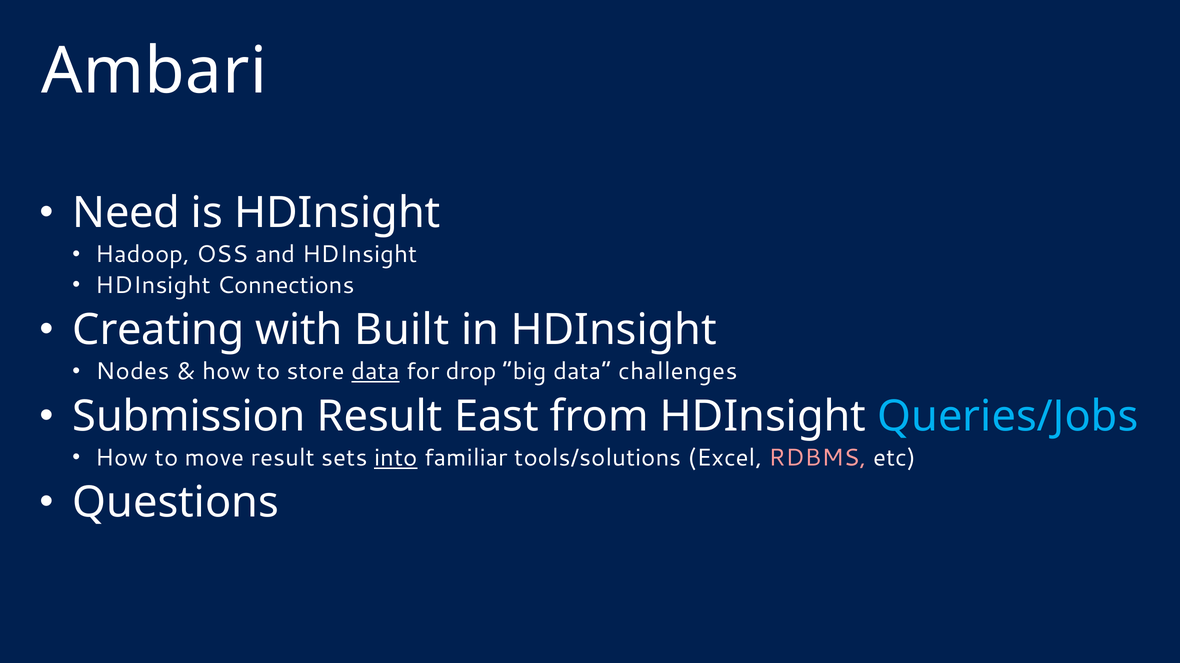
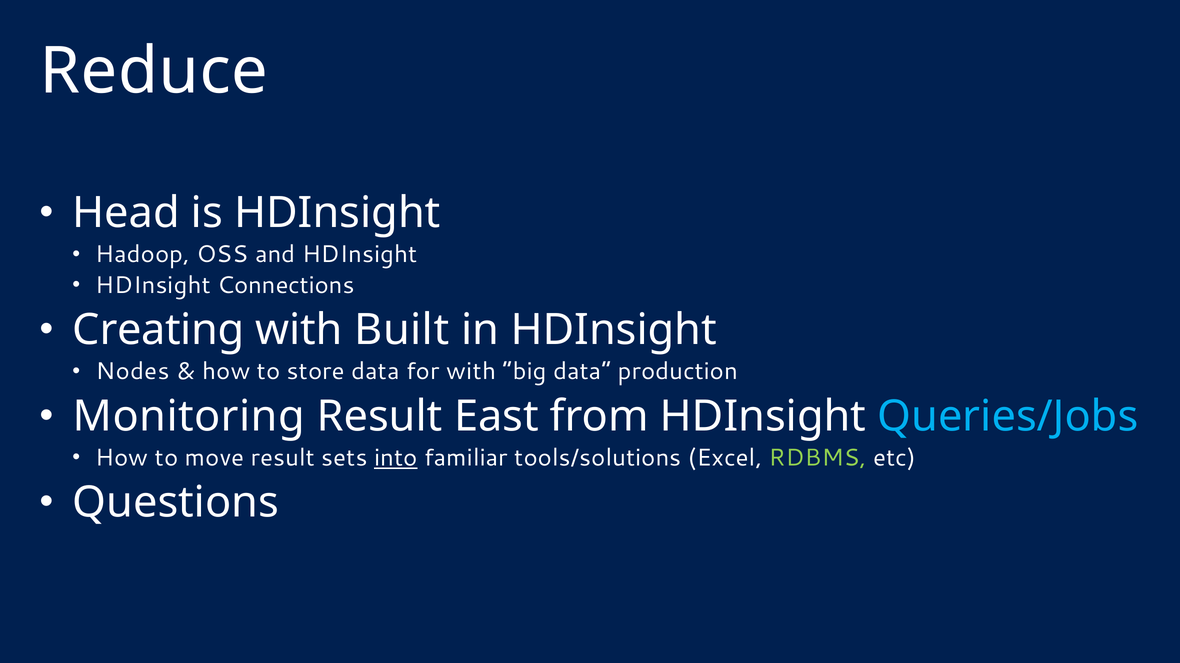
Ambari: Ambari -> Reduce
Need: Need -> Head
data at (375, 372) underline: present -> none
for drop: drop -> with
challenges: challenges -> production
Submission: Submission -> Monitoring
RDBMS colour: pink -> light green
